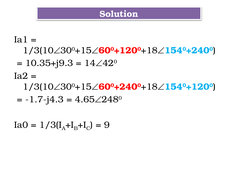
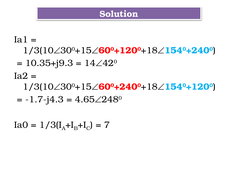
9: 9 -> 7
